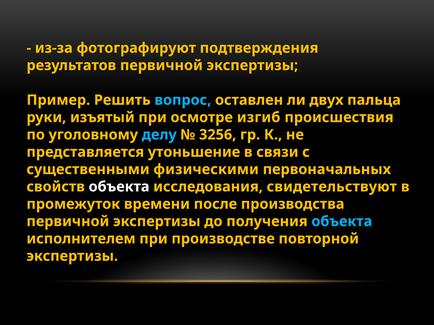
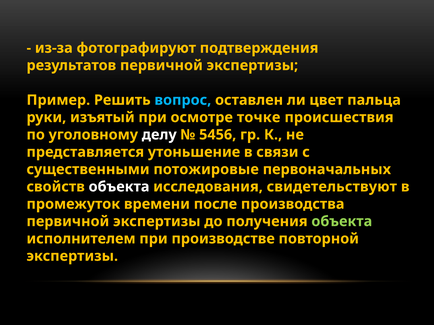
двух: двух -> цвет
изгиб: изгиб -> точке
делу colour: light blue -> white
3256: 3256 -> 5456
физическими: физическими -> потожировые
объекта at (342, 222) colour: light blue -> light green
